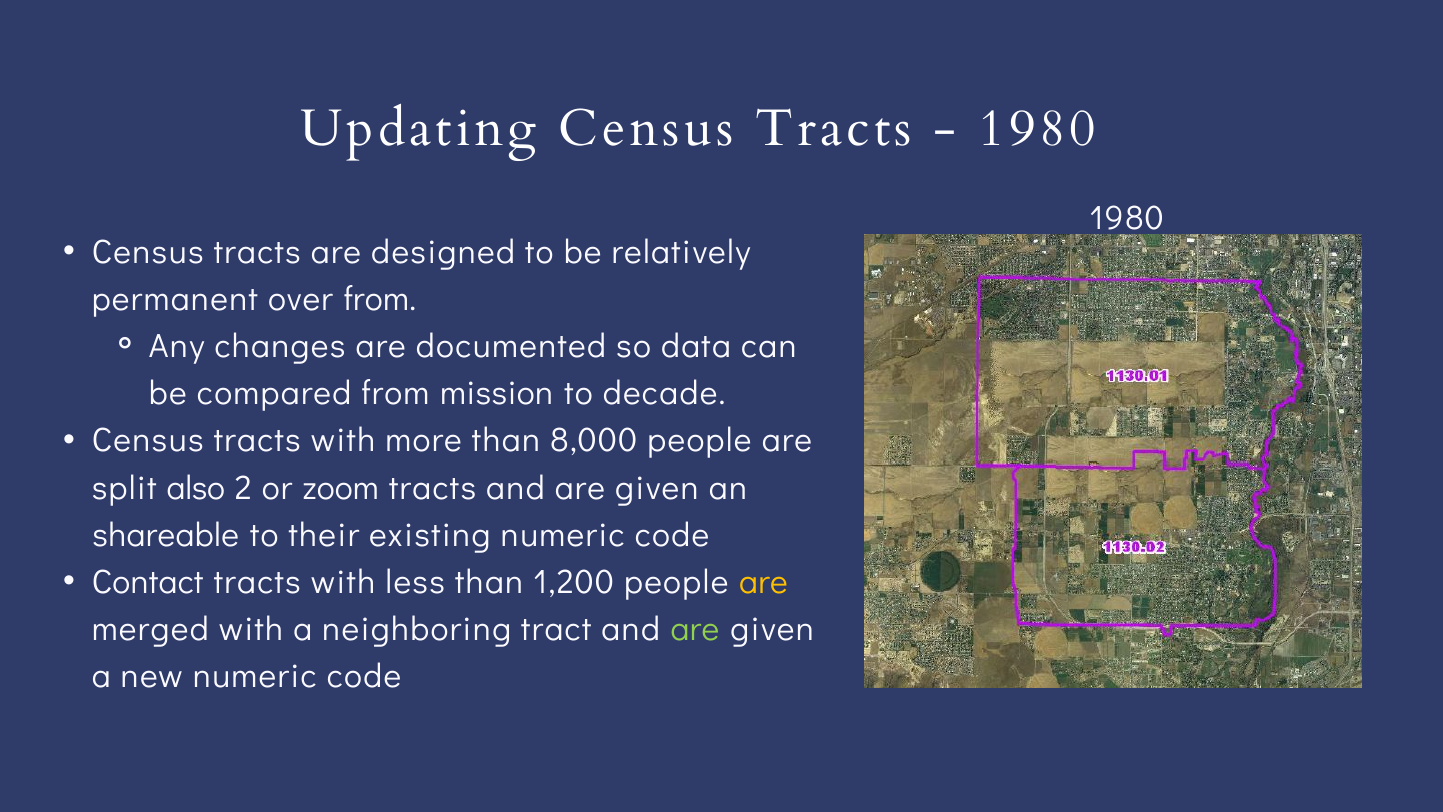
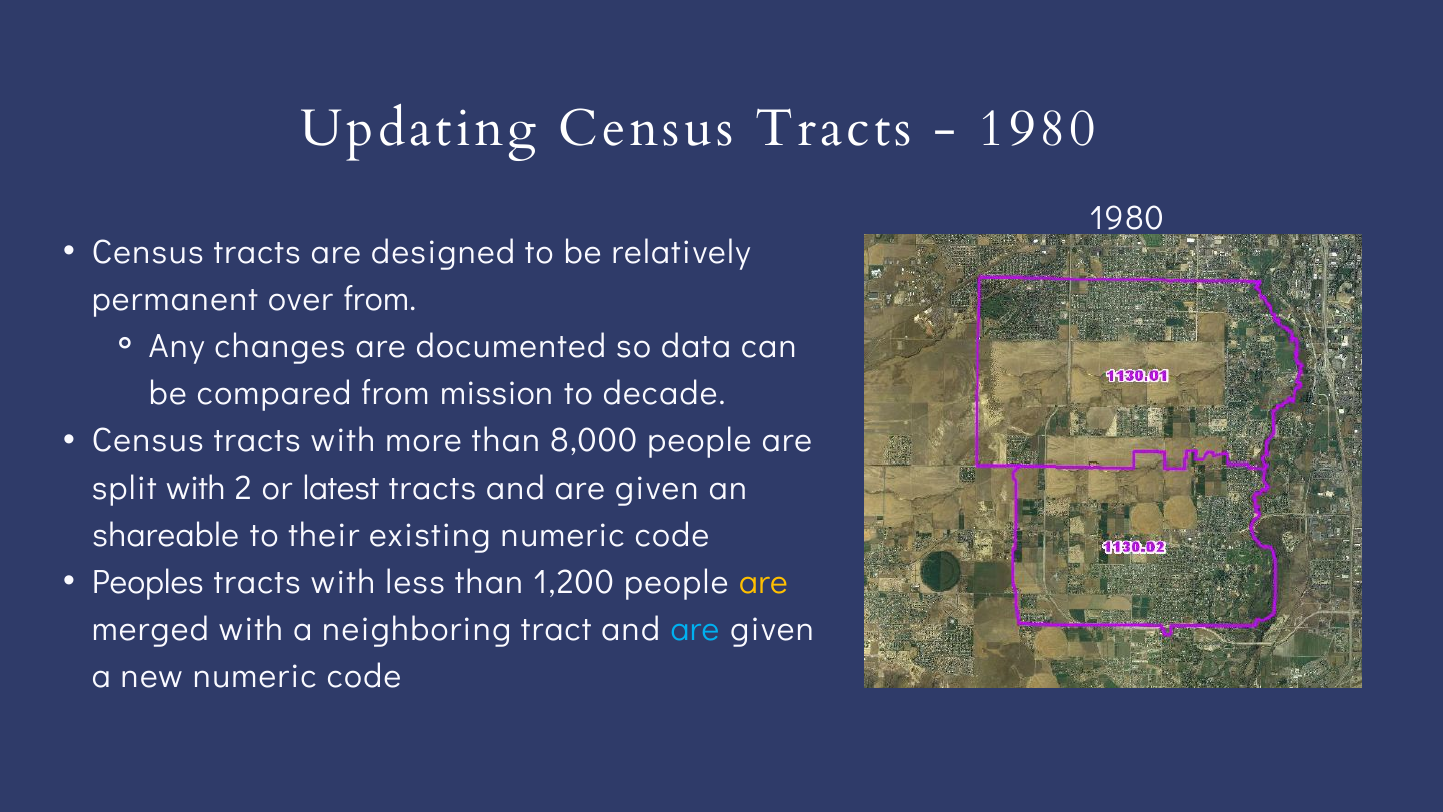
split also: also -> with
zoom: zoom -> latest
Contact: Contact -> Peoples
are at (695, 629) colour: light green -> light blue
